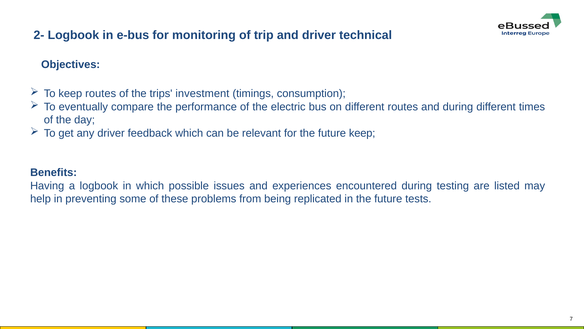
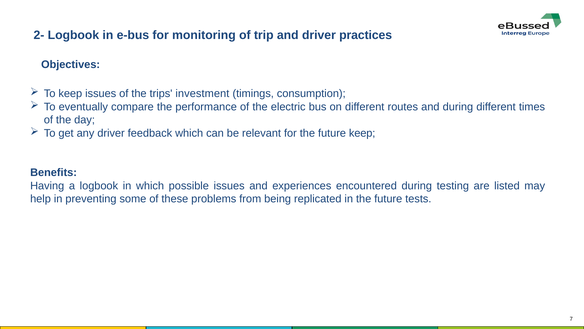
technical: technical -> practices
keep routes: routes -> issues
